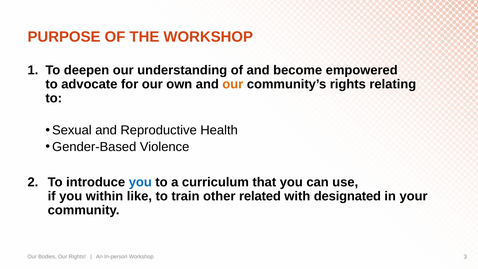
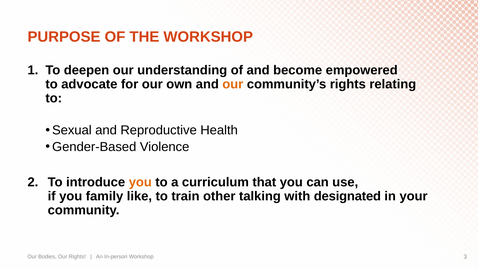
you at (140, 182) colour: blue -> orange
within: within -> family
related: related -> talking
